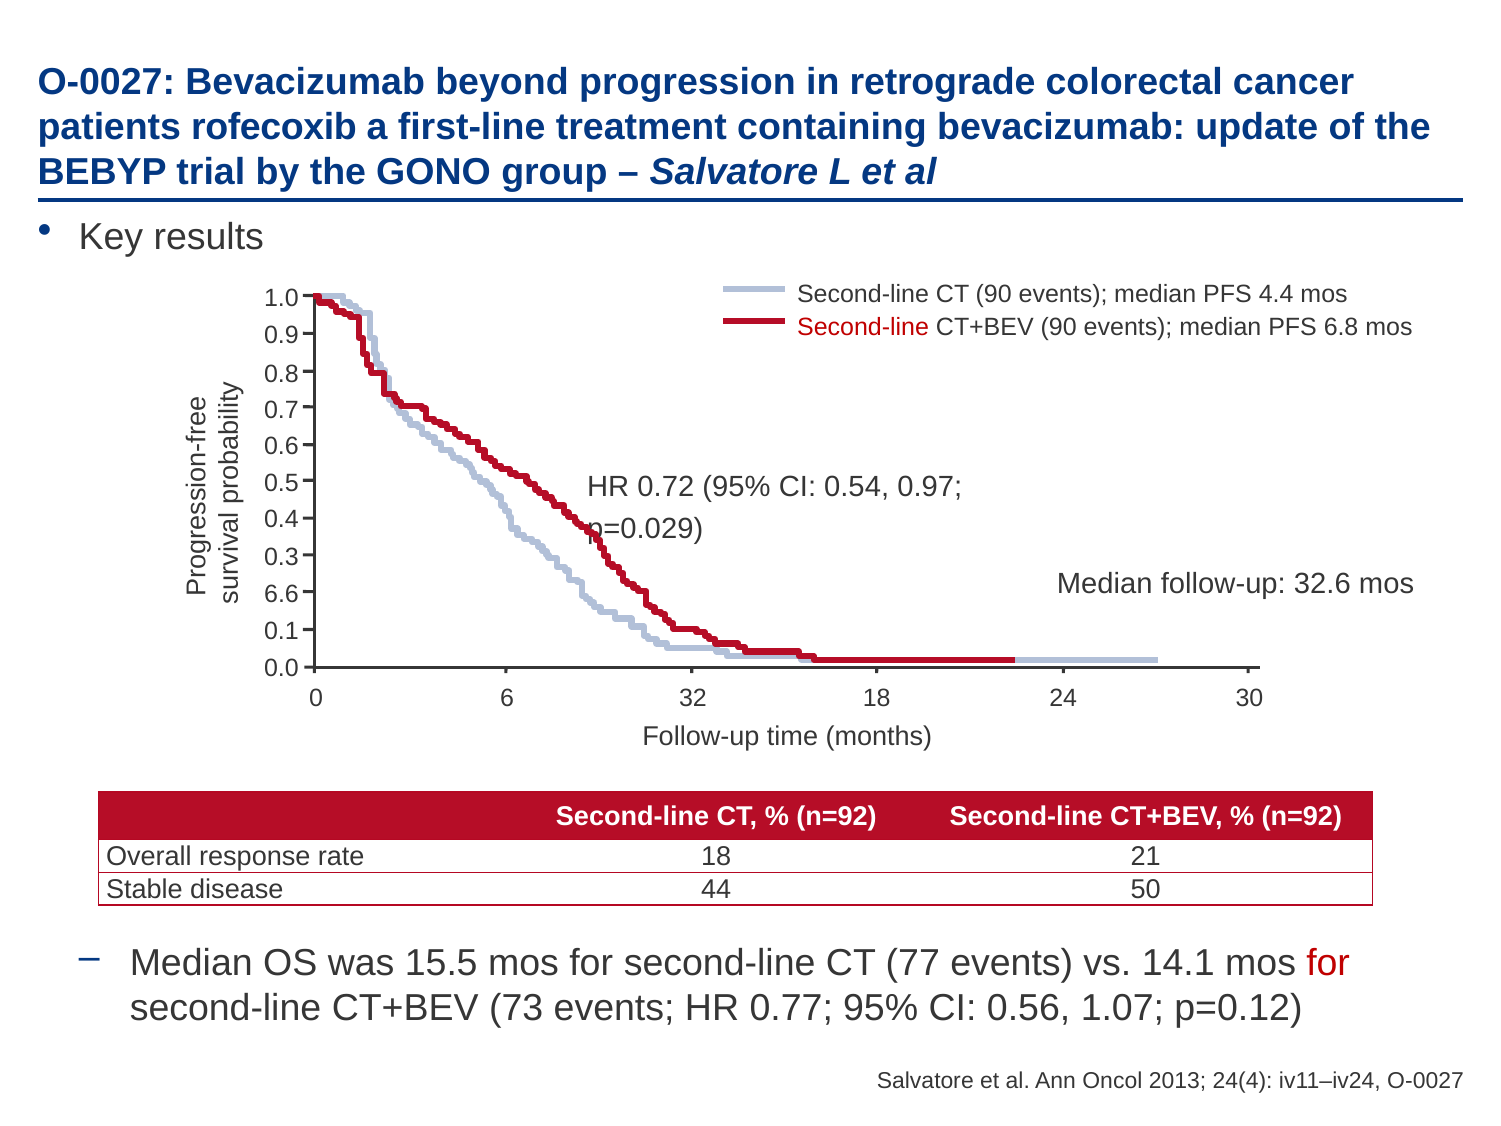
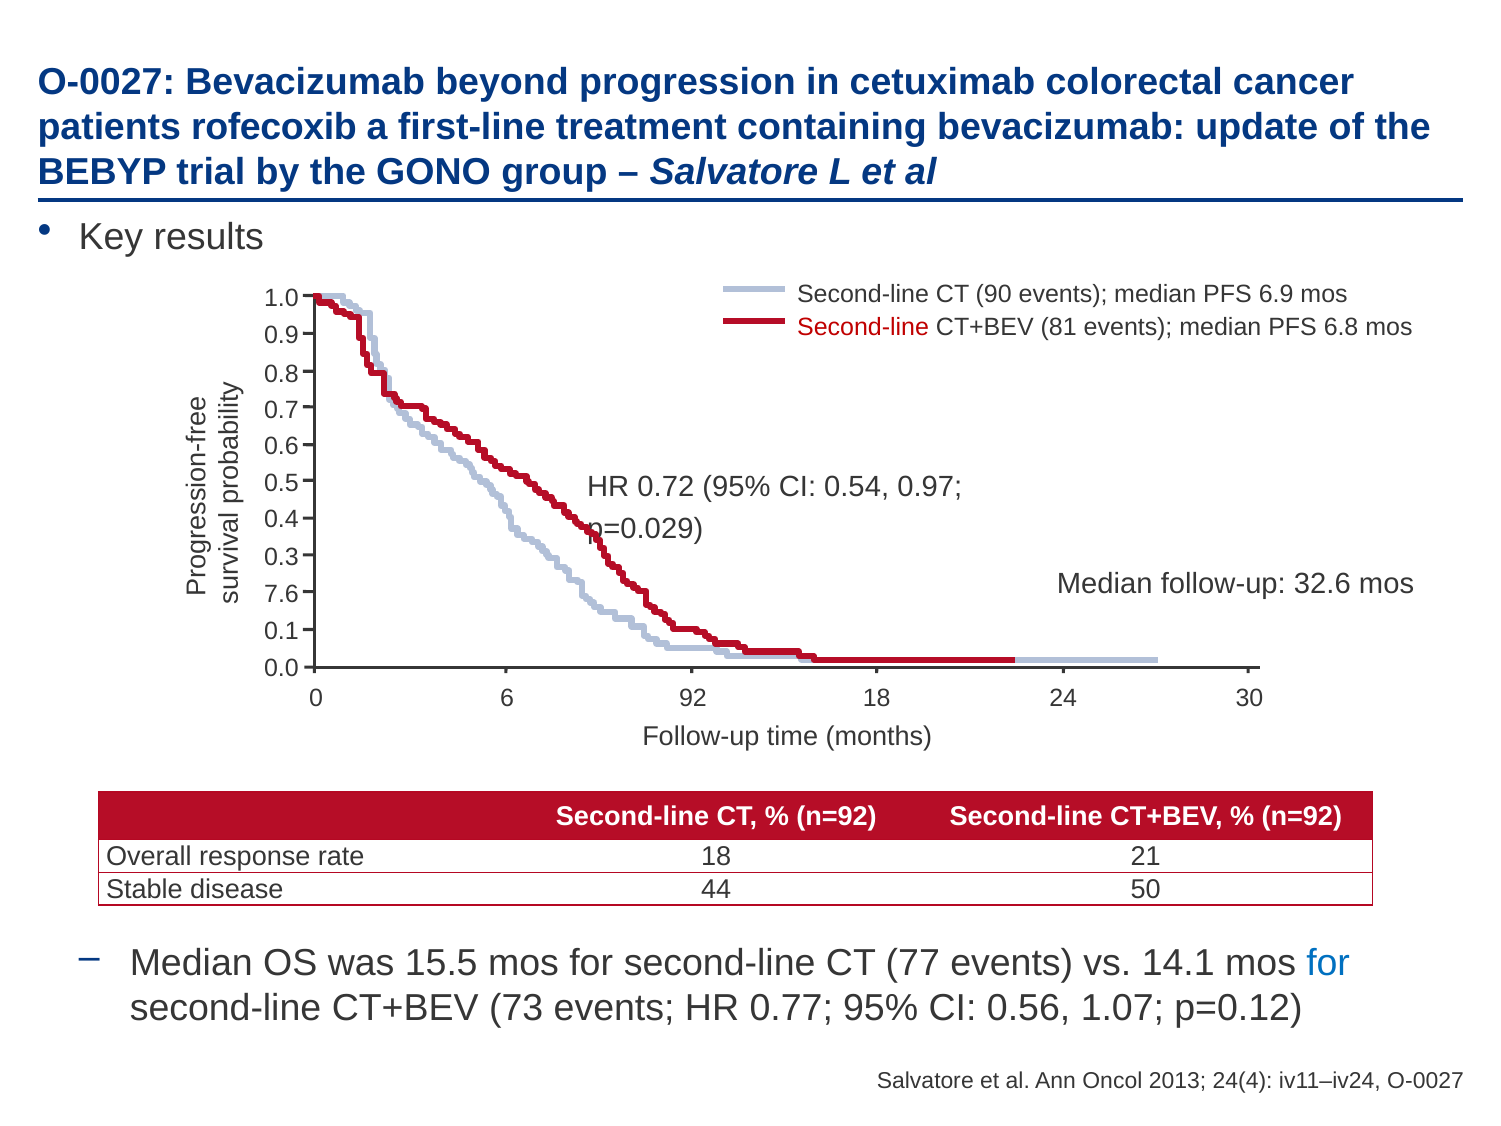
retrograde: retrograde -> cetuximab
4.4: 4.4 -> 6.9
CT+BEV 90: 90 -> 81
6.6: 6.6 -> 7.6
32: 32 -> 92
for at (1328, 963) colour: red -> blue
